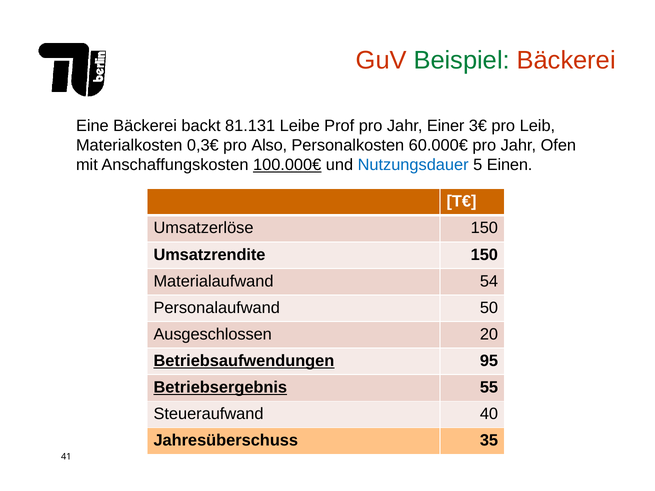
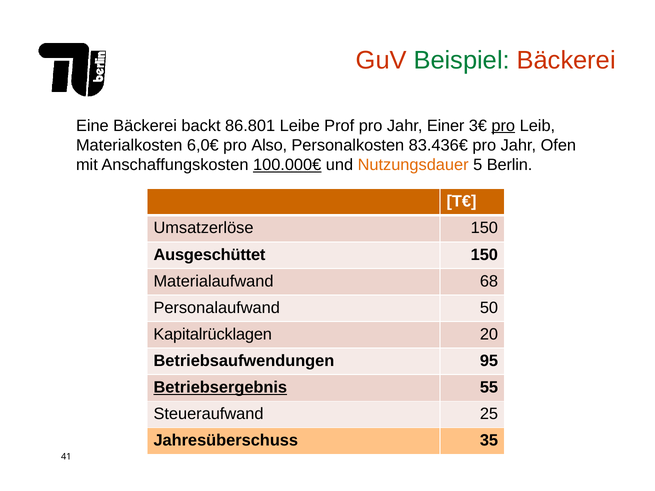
81.131: 81.131 -> 86.801
pro at (503, 126) underline: none -> present
0,3€: 0,3€ -> 6,0€
60.000€: 60.000€ -> 83.436€
Nutzungsdauer colour: blue -> orange
Einen: Einen -> Berlin
Umsatzrendite: Umsatzrendite -> Ausgeschüttet
54: 54 -> 68
Ausgeschlossen: Ausgeschlossen -> Kapitalrücklagen
Betriebsaufwendungen underline: present -> none
40: 40 -> 25
